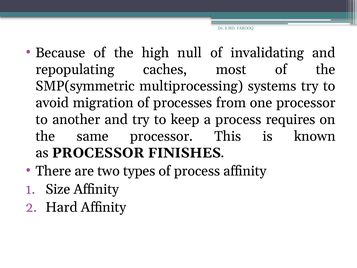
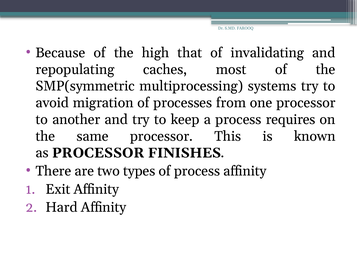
null: null -> that
Size: Size -> Exit
